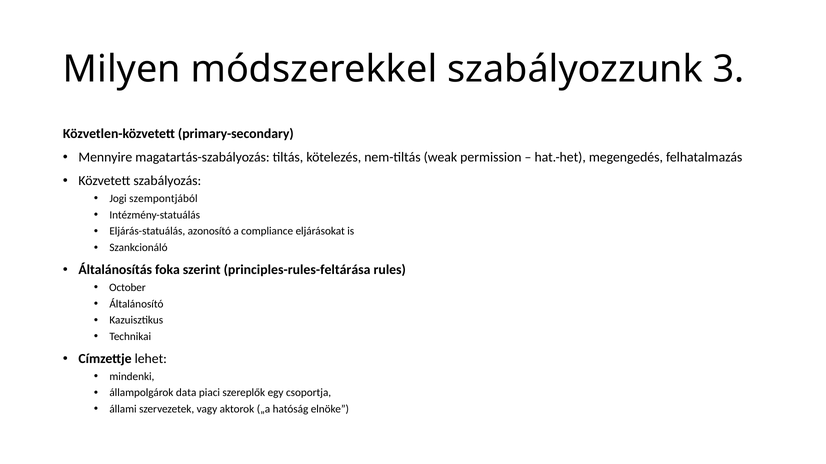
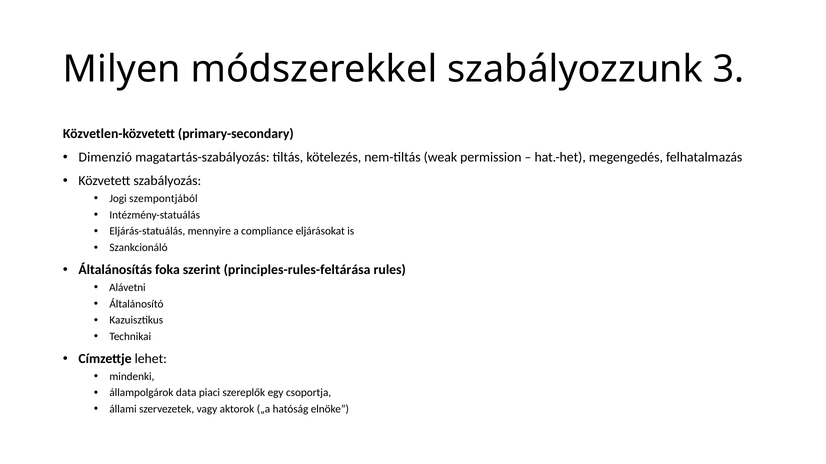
Mennyire: Mennyire -> Dimenzió
azonosító: azonosító -> mennyire
October: October -> Alávetni
